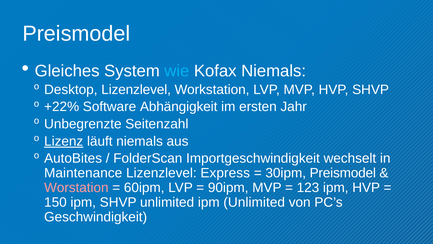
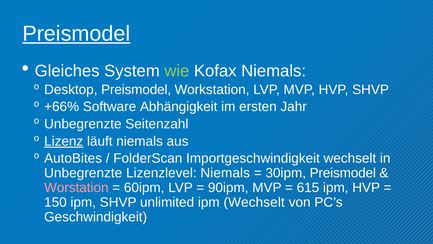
Preismodel at (76, 34) underline: none -> present
wie colour: light blue -> light green
Desktop Lizenzlevel: Lizenzlevel -> Preismodel
+22%: +22% -> +66%
Maintenance at (83, 173): Maintenance -> Unbegrenzte
Lizenzlevel Express: Express -> Niemals
123: 123 -> 615
ipm Unlimited: Unlimited -> Wechselt
